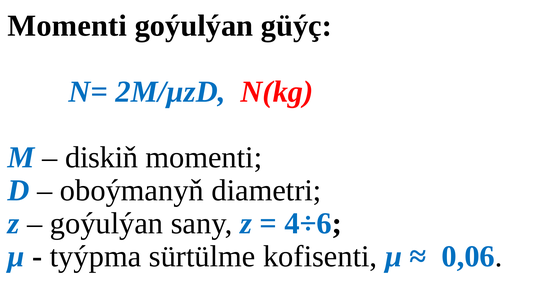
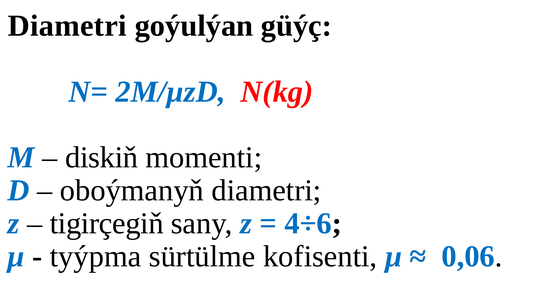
Momenti at (67, 26): Momenti -> Diametri
goýulýan at (107, 223): goýulýan -> tigirçegiň
